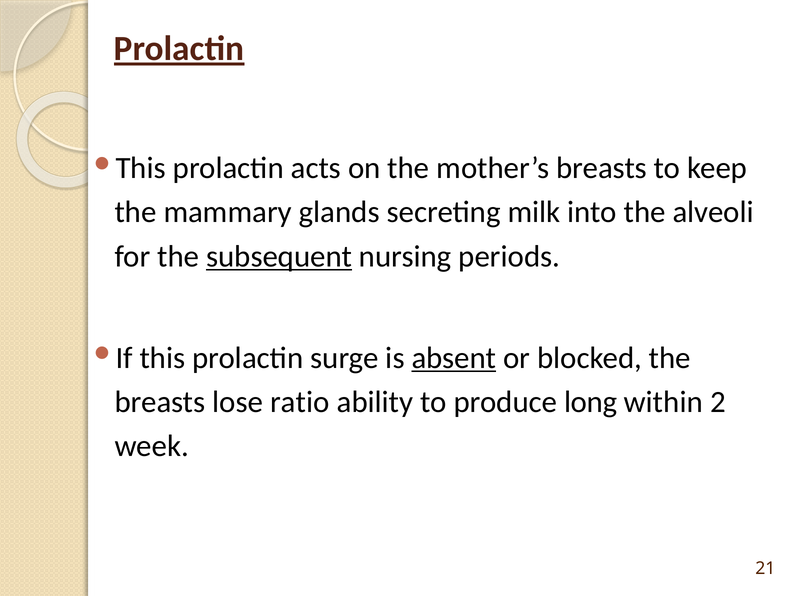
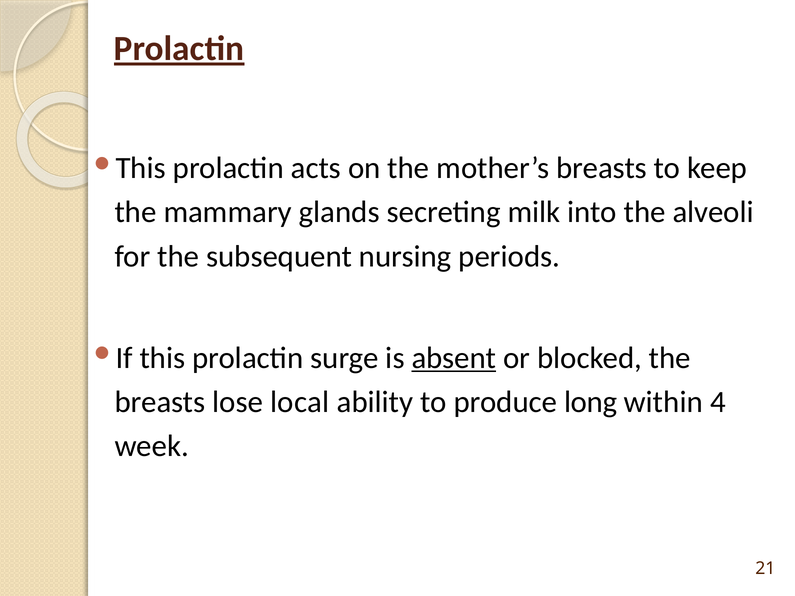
subsequent underline: present -> none
ratio: ratio -> local
2: 2 -> 4
